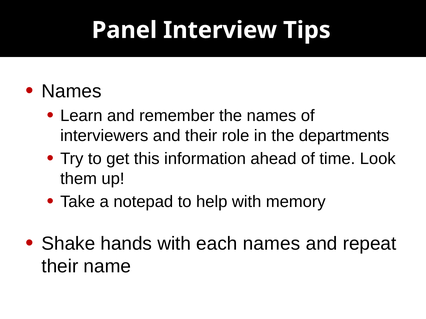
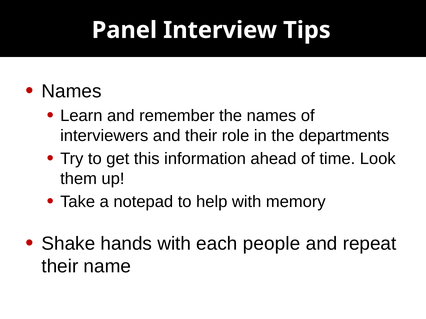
each names: names -> people
